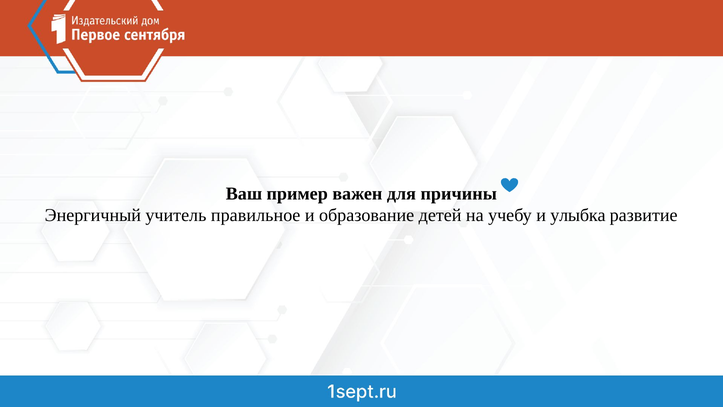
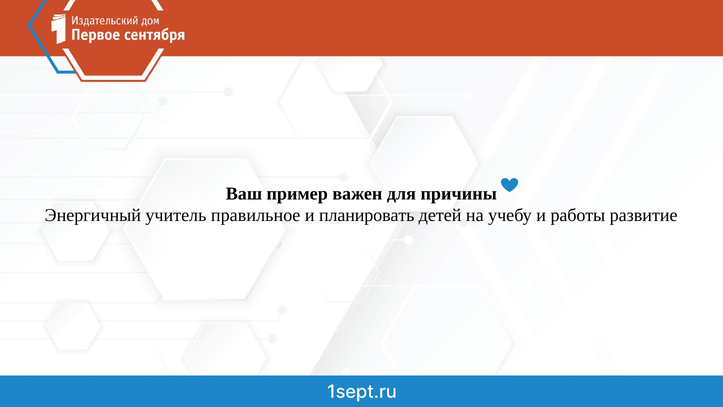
образование: образование -> планировать
улыбка: улыбка -> работы
